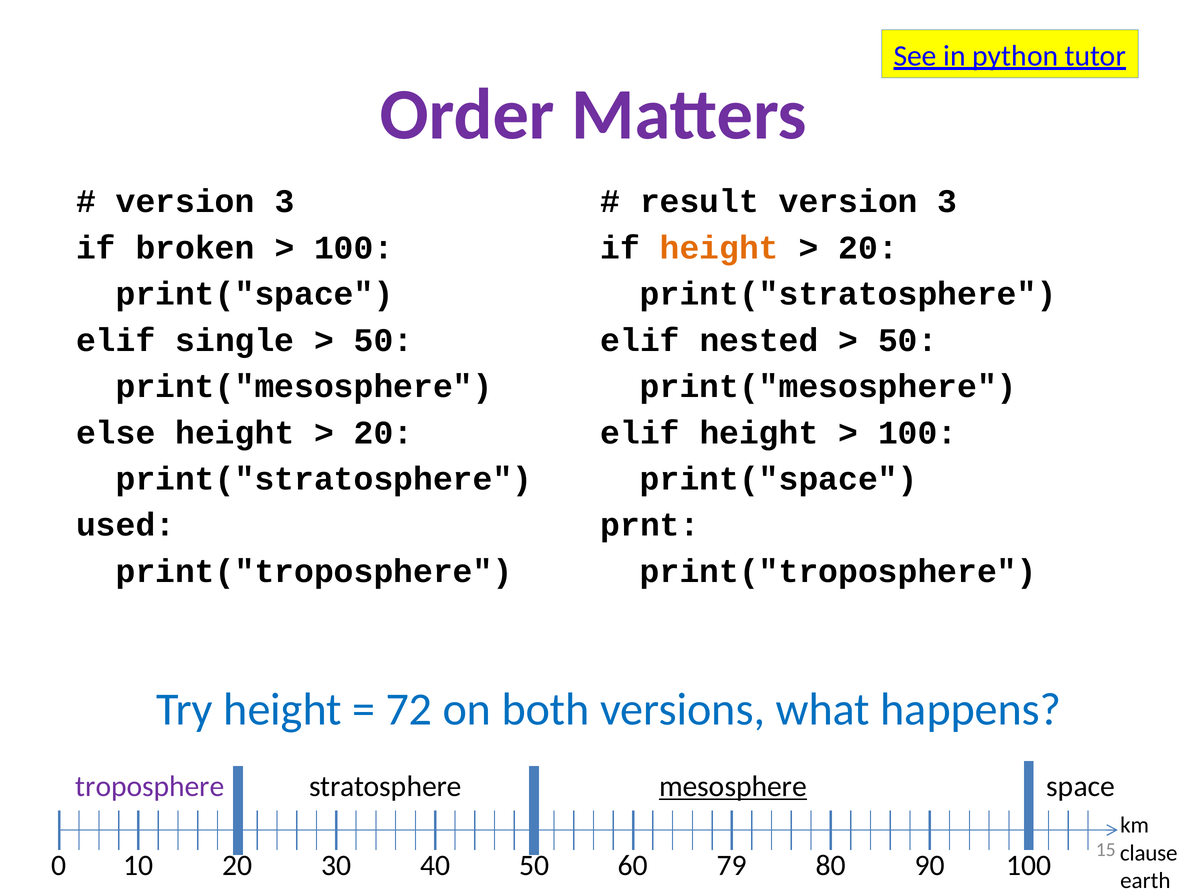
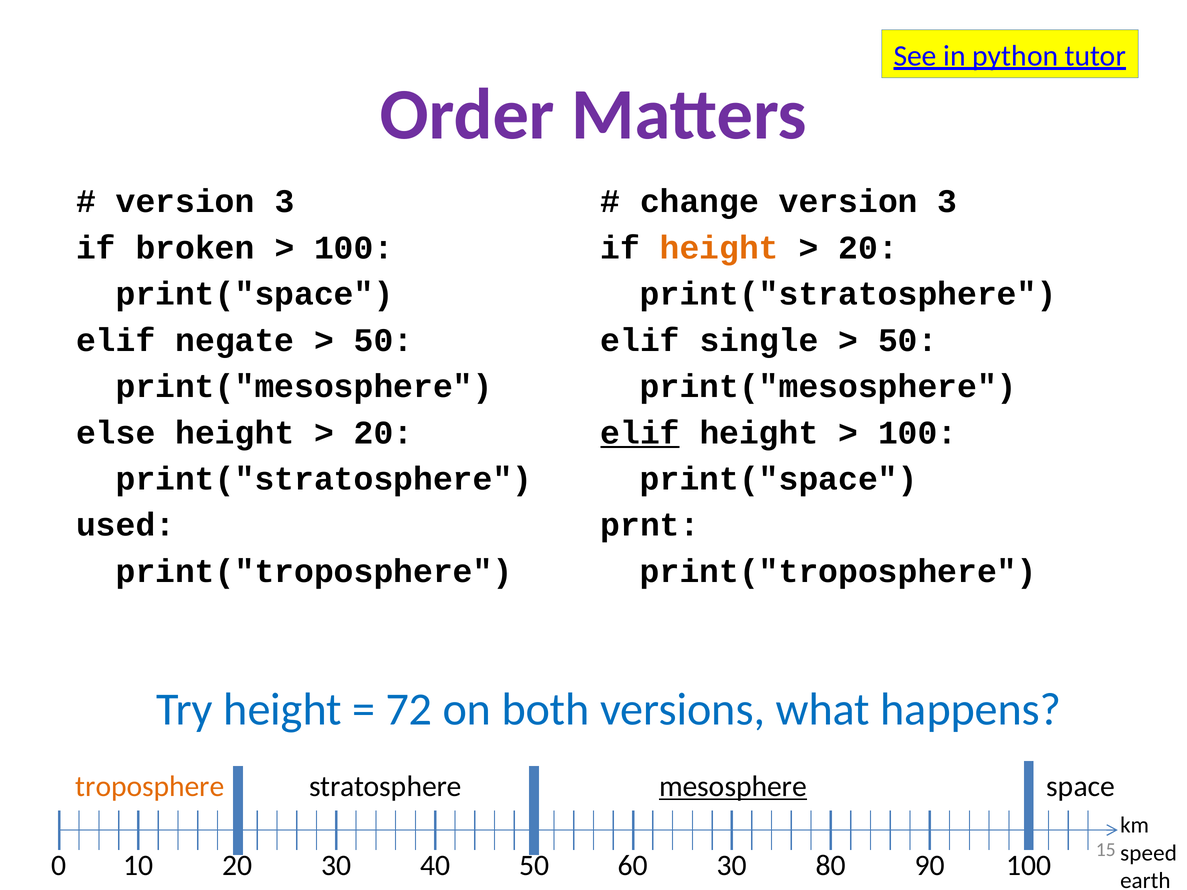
result: result -> change
single: single -> negate
nested: nested -> single
elif at (640, 433) underline: none -> present
troposphere colour: purple -> orange
clause: clause -> speed
60 79: 79 -> 30
